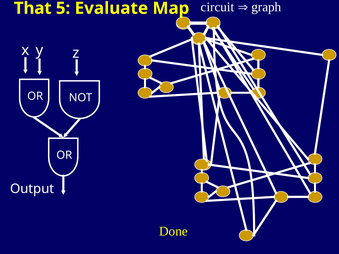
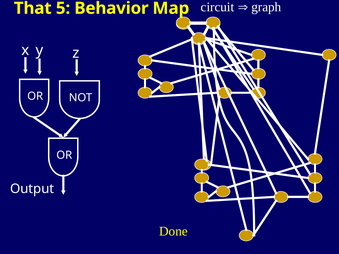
Evaluate: Evaluate -> Behavior
